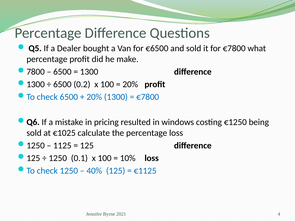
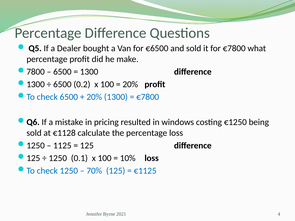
€1025: €1025 -> €1128
40%: 40% -> 70%
